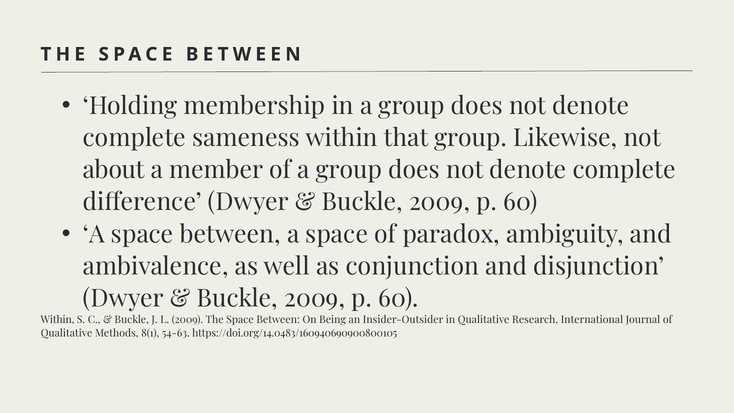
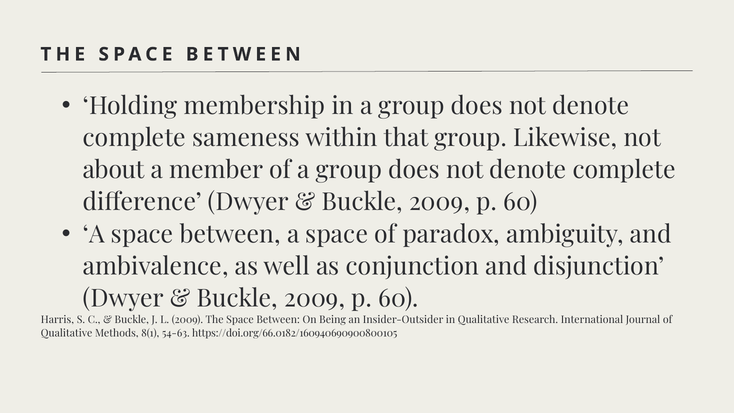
Within at (57, 320): Within -> Harris
https://doi.org/14.0483/160940690900800105: https://doi.org/14.0483/160940690900800105 -> https://doi.org/66.0182/160940690900800105
